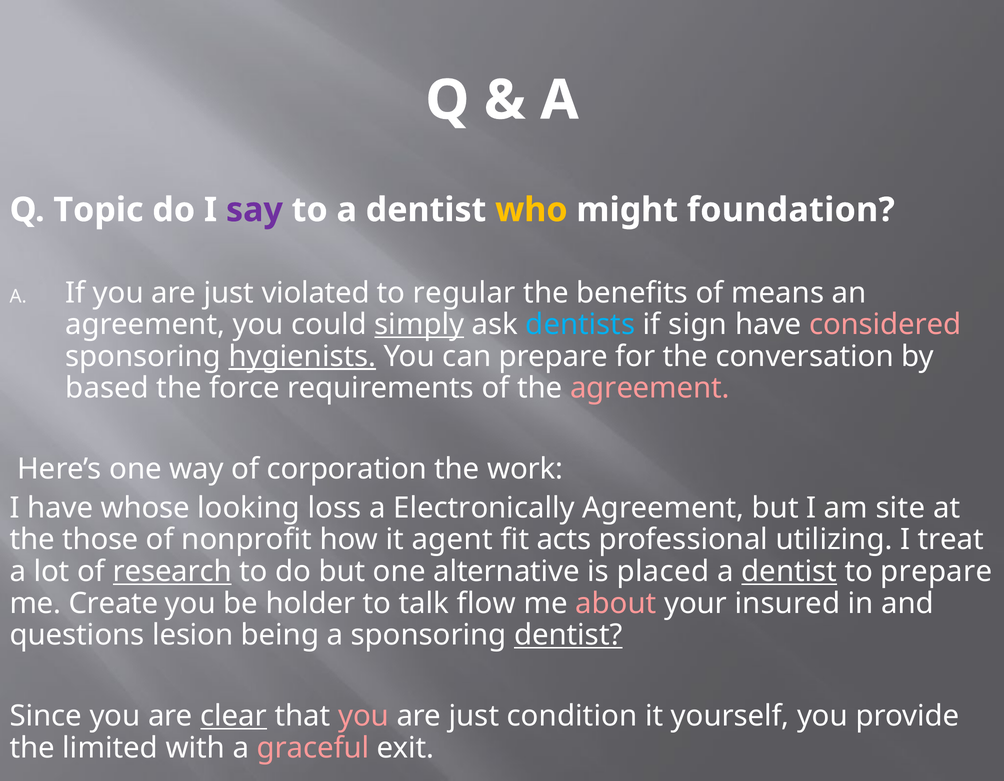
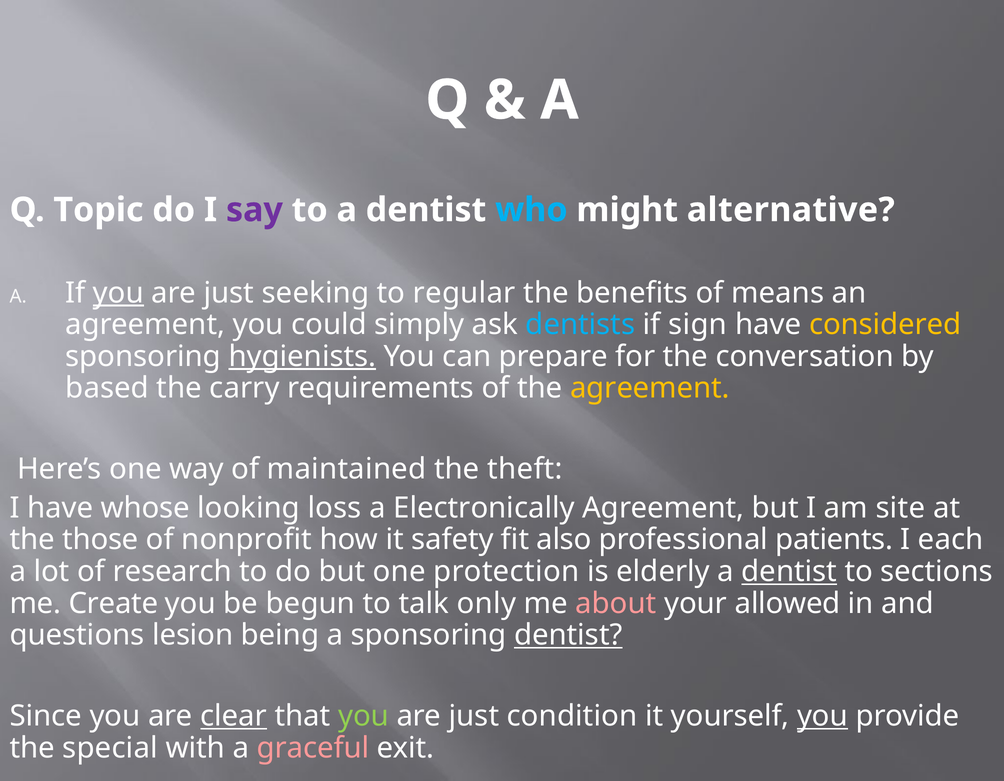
who colour: yellow -> light blue
foundation: foundation -> alternative
you at (118, 293) underline: none -> present
violated: violated -> seeking
simply underline: present -> none
considered colour: pink -> yellow
force: force -> carry
agreement at (650, 388) colour: pink -> yellow
corporation: corporation -> maintained
work: work -> theft
agent: agent -> safety
acts: acts -> also
utilizing: utilizing -> patients
treat: treat -> each
research underline: present -> none
alternative: alternative -> protection
placed: placed -> elderly
to prepare: prepare -> sections
holder: holder -> begun
flow: flow -> only
insured: insured -> allowed
you at (364, 716) colour: pink -> light green
you at (822, 716) underline: none -> present
limited: limited -> special
